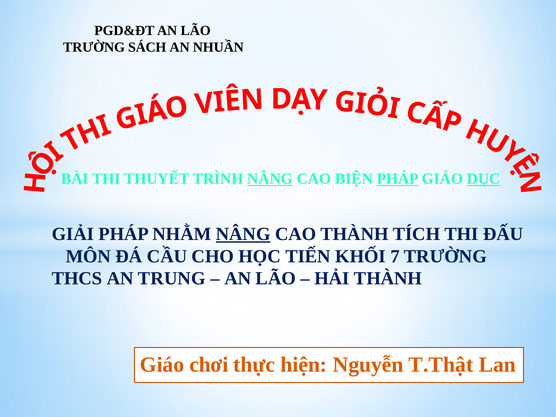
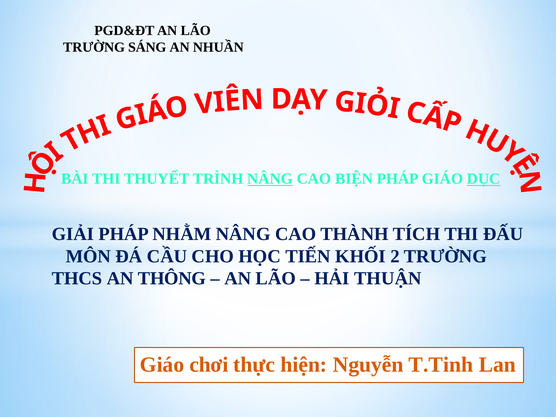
SÁCH: SÁCH -> SÁNG
PHÁP at (398, 179) underline: present -> none
NÂNG at (243, 234) underline: present -> none
7: 7 -> 2
TRUNG: TRUNG -> THÔNG
HẢI THÀNH: THÀNH -> THUẬN
T.Thật: T.Thật -> T.Tinh
